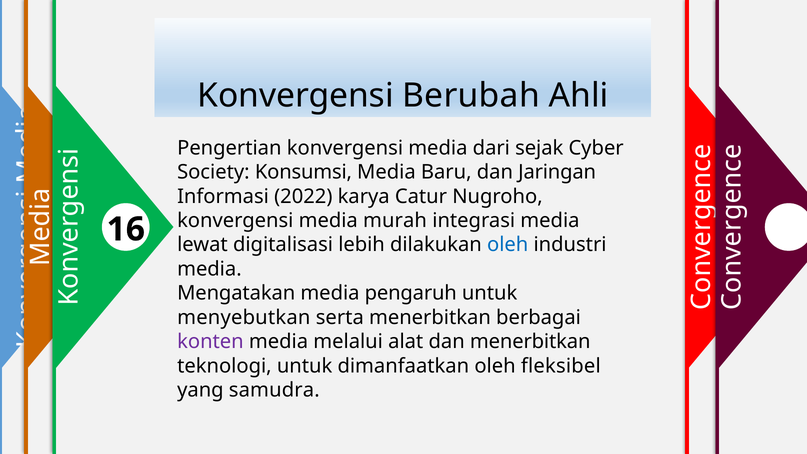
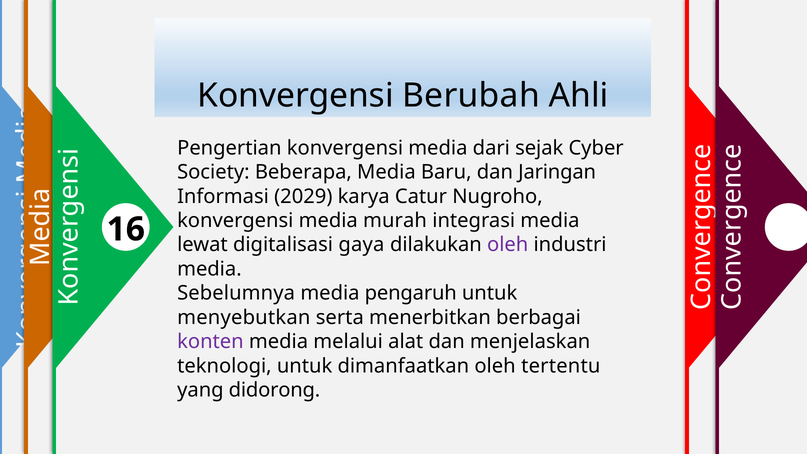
Konsumsi: Konsumsi -> Beberapa
2022: 2022 -> 2029
lebih: lebih -> gaya
oleh at (508, 245) colour: blue -> purple
Mengatakan: Mengatakan -> Sebelumnya
dan menerbitkan: menerbitkan -> menjelaskan
fleksibel: fleksibel -> tertentu
samudra: samudra -> didorong
